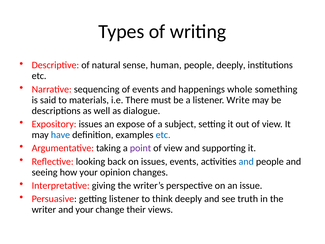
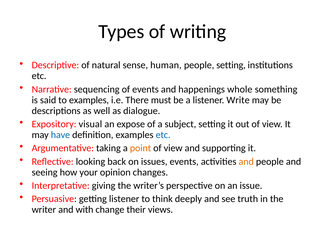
people deeply: deeply -> setting
to materials: materials -> examples
Expository issues: issues -> visual
point colour: purple -> orange
and at (246, 161) colour: blue -> orange
and your: your -> with
